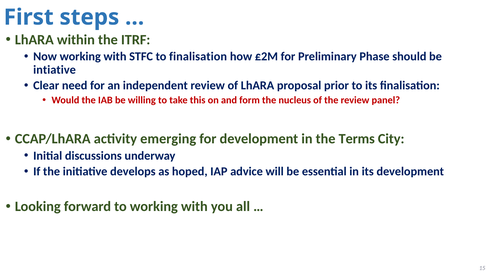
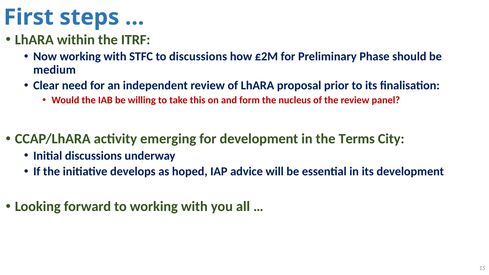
to finalisation: finalisation -> discussions
intiative: intiative -> medium
